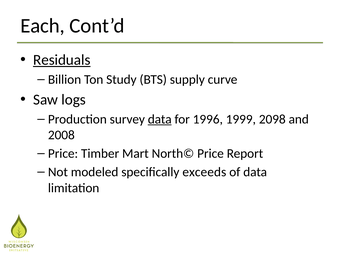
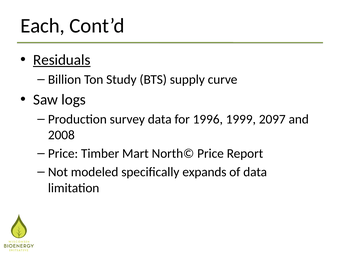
data at (160, 119) underline: present -> none
2098: 2098 -> 2097
exceeds: exceeds -> expands
